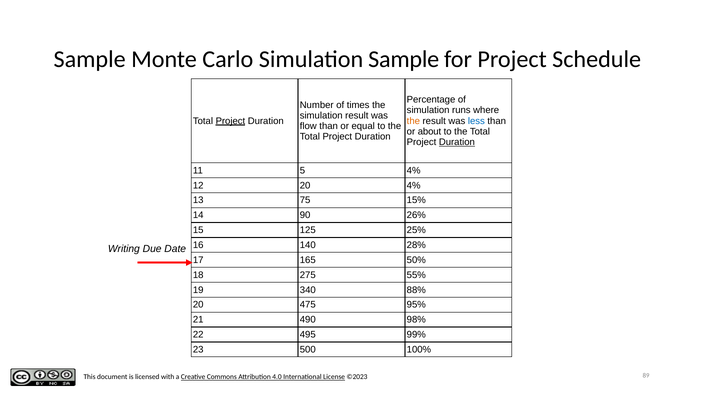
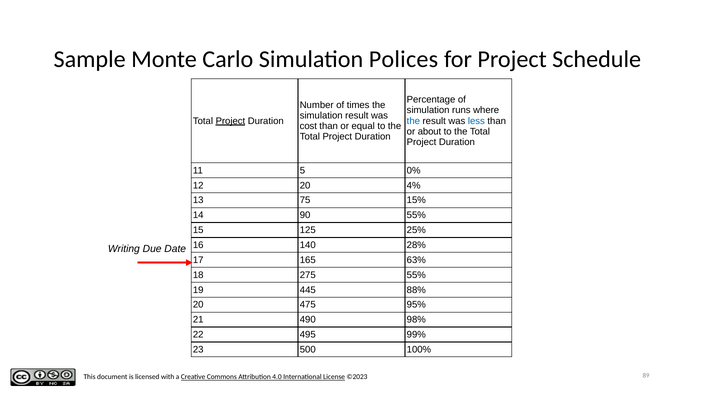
Simulation Sample: Sample -> Polices
the at (413, 121) colour: orange -> blue
flow: flow -> cost
Duration at (457, 142) underline: present -> none
5 4%: 4% -> 0%
90 26%: 26% -> 55%
50%: 50% -> 63%
340: 340 -> 445
